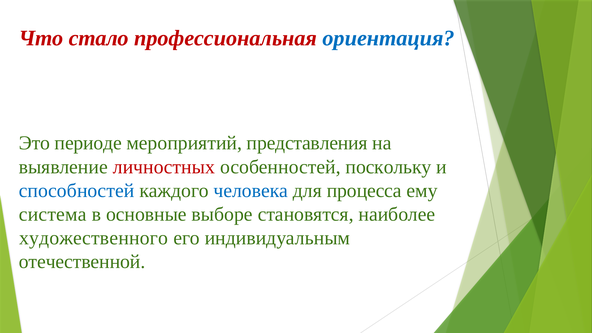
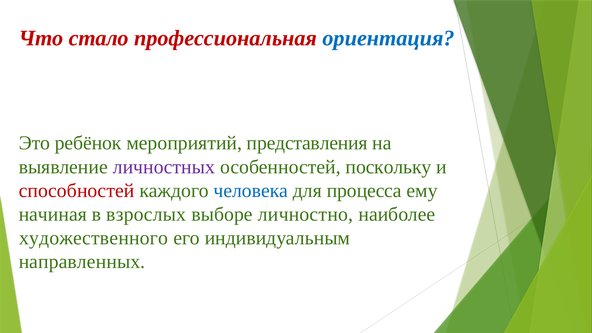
периоде: периоде -> ребёнок
личностных colour: red -> purple
способностей colour: blue -> red
система: система -> начиная
основные: основные -> взрослых
становятся: становятся -> личностно
отечественной: отечественной -> направленных
